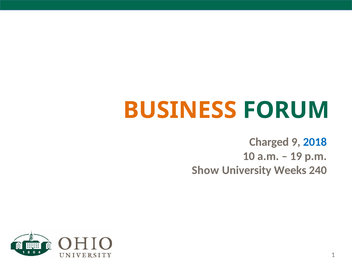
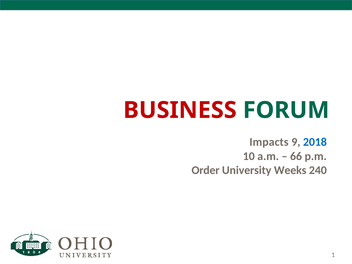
BUSINESS colour: orange -> red
Charged: Charged -> Impacts
19: 19 -> 66
Show: Show -> Order
